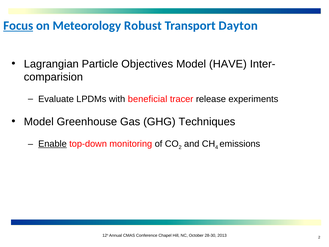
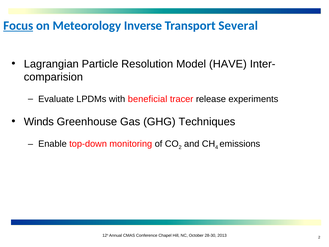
Robust: Robust -> Inverse
Dayton: Dayton -> Several
Objectives: Objectives -> Resolution
Model at (39, 122): Model -> Winds
Enable underline: present -> none
